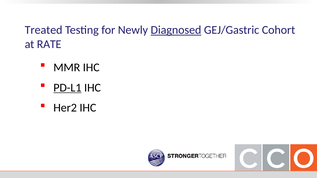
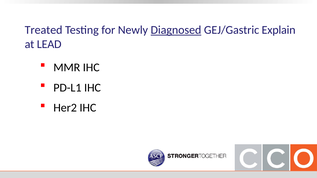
Cohort: Cohort -> Explain
RATE: RATE -> LEAD
PD-L1 underline: present -> none
